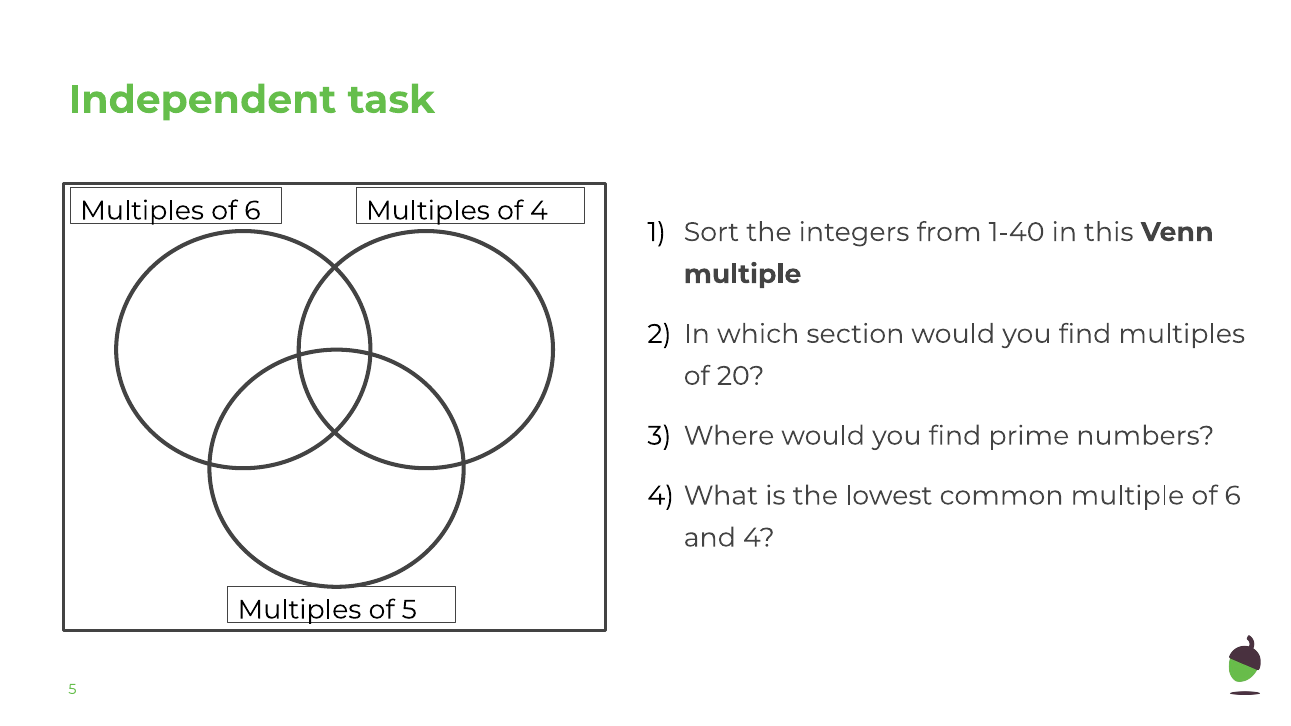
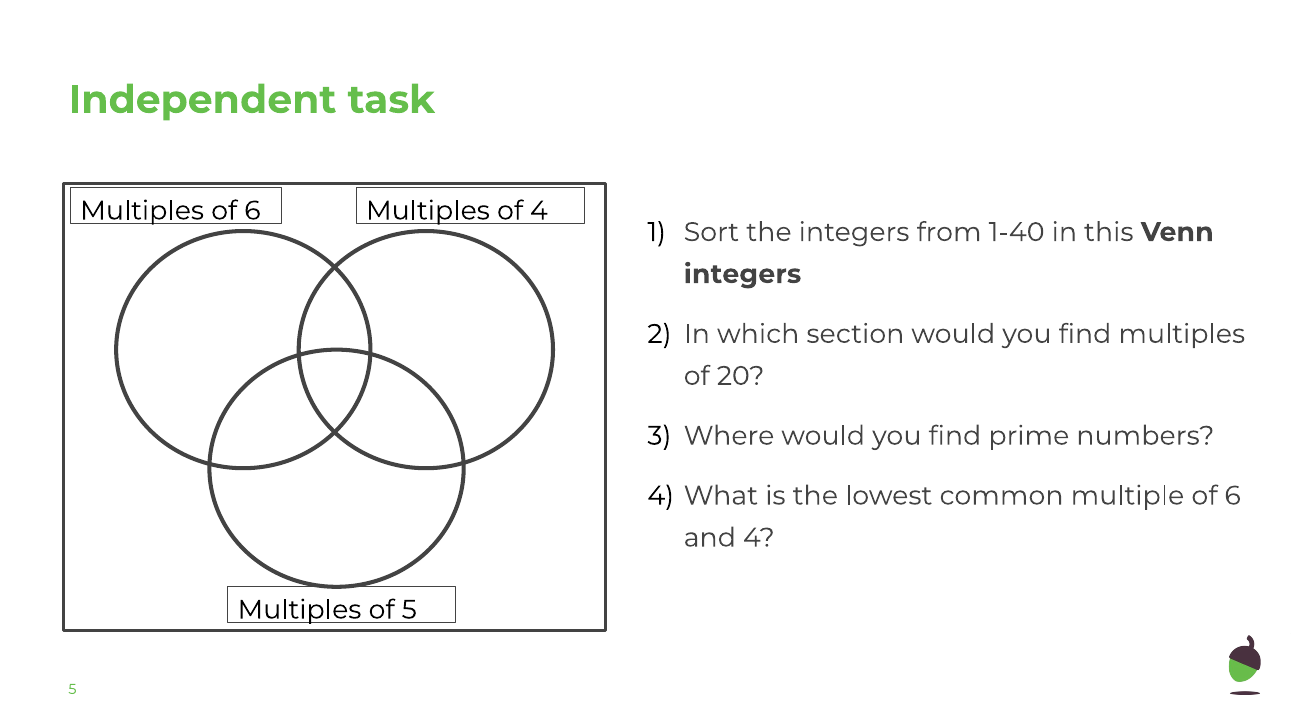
multiple at (743, 274): multiple -> integers
